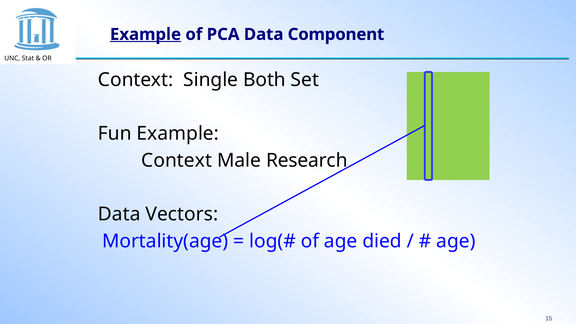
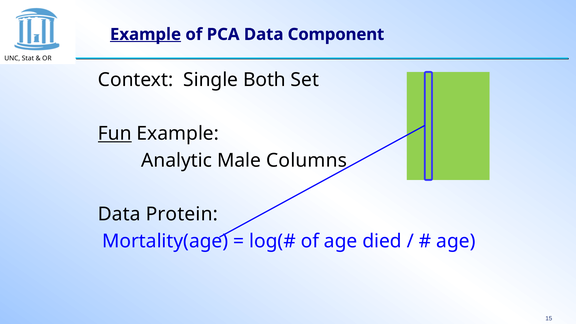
Fun underline: none -> present
Context at (177, 161): Context -> Analytic
Research: Research -> Columns
Vectors: Vectors -> Protein
